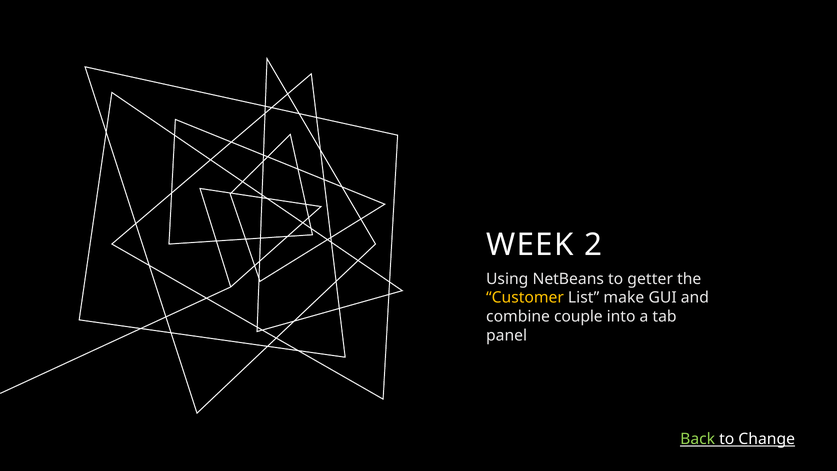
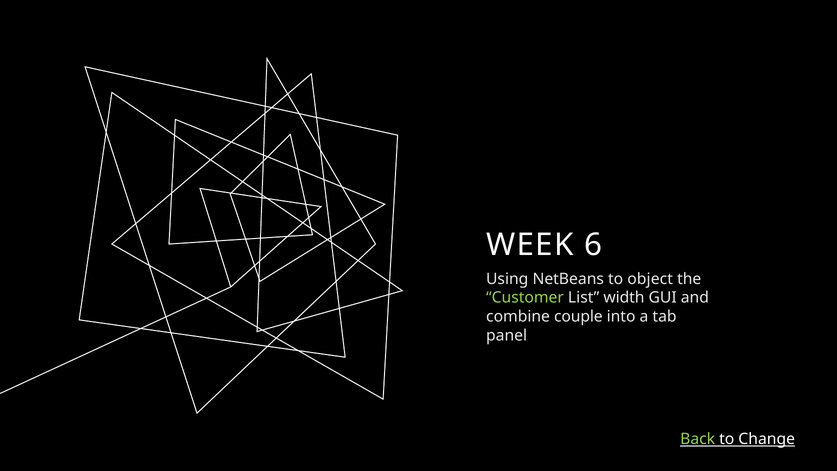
2: 2 -> 6
getter: getter -> object
Customer colour: yellow -> light green
make: make -> width
